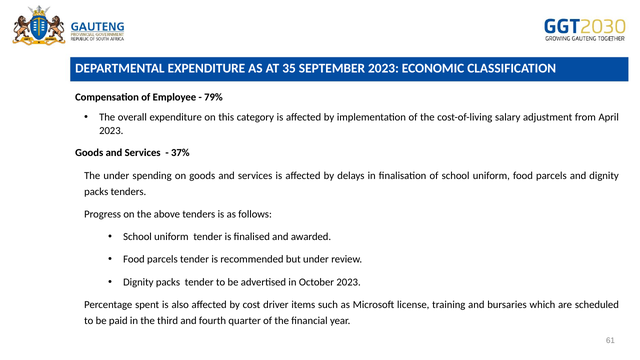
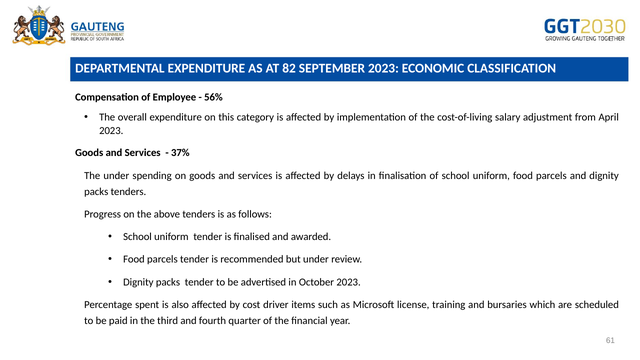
35: 35 -> 82
79%: 79% -> 56%
